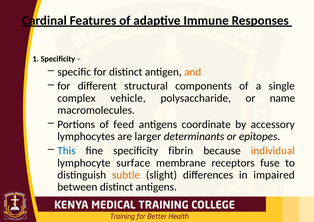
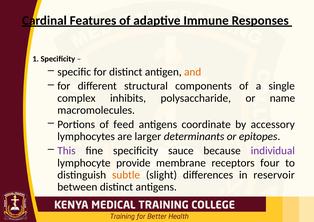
vehicle: vehicle -> inhibits
This colour: blue -> purple
fibrin: fibrin -> sauce
individual colour: orange -> purple
surface: surface -> provide
fuse: fuse -> four
impaired: impaired -> reservoir
